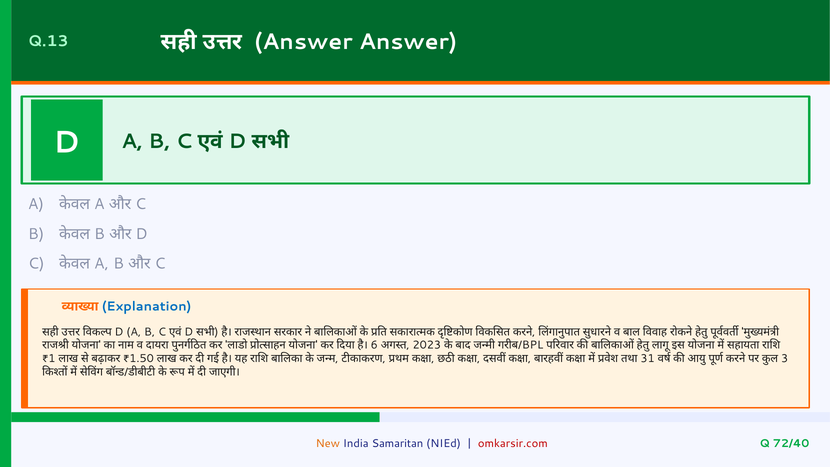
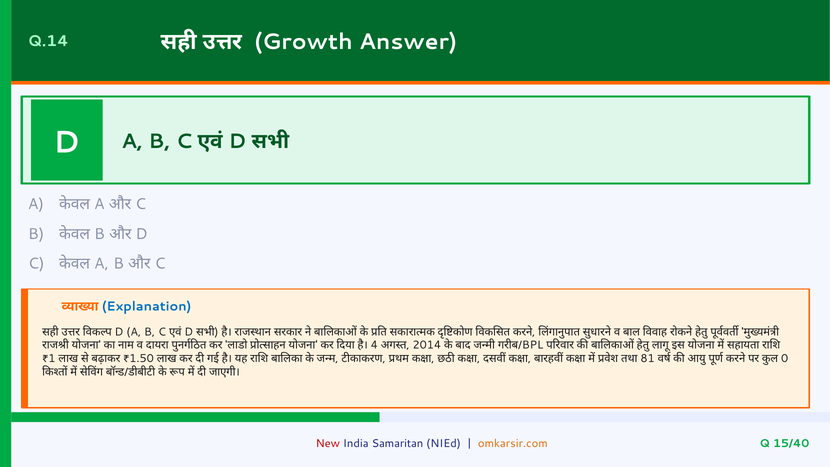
Q.13: Q.13 -> Q.14
Answer at (303, 42): Answer -> Growth
6: 6 -> 4
2023: 2023 -> 2014
31: 31 -> 81
3: 3 -> 0
New colour: orange -> red
omkarsir.com colour: red -> orange
72/40: 72/40 -> 15/40
